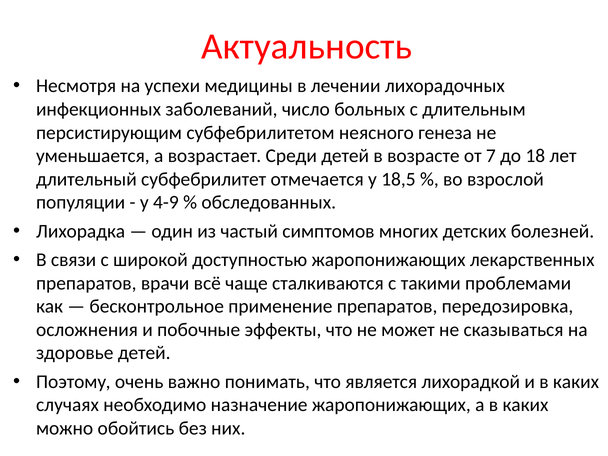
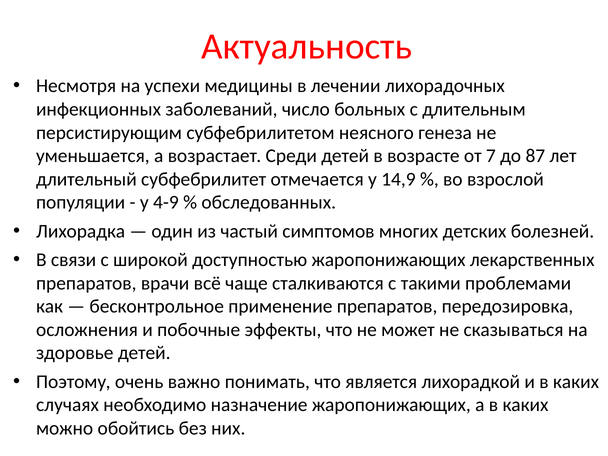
18: 18 -> 87
18,5: 18,5 -> 14,9
